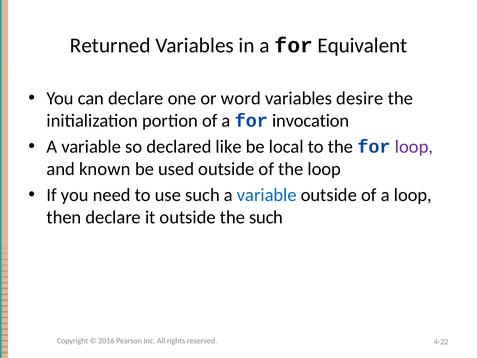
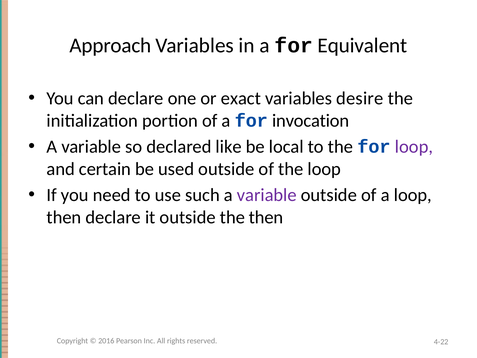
Returned: Returned -> Approach
word: word -> exact
known: known -> certain
variable at (267, 195) colour: blue -> purple
the such: such -> then
